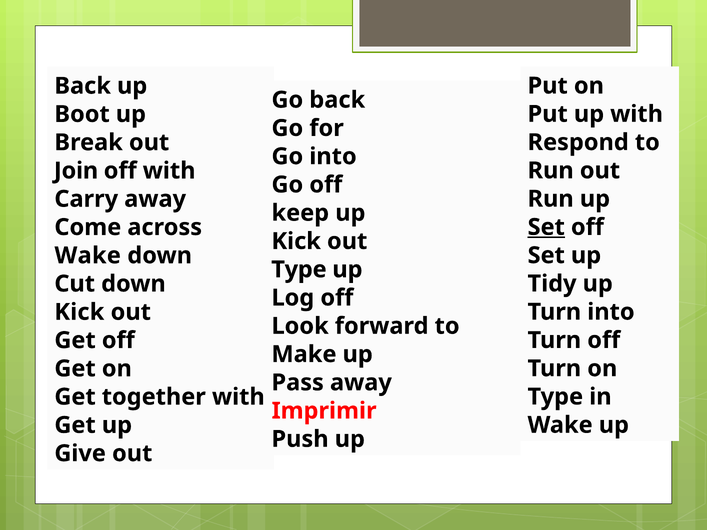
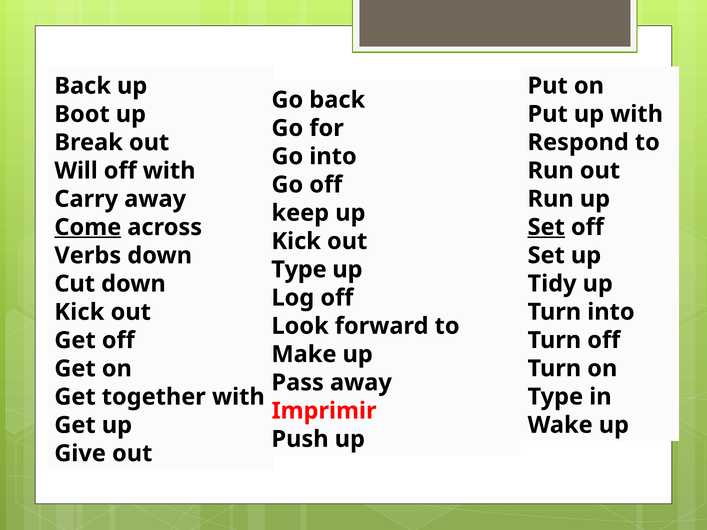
Join: Join -> Will
Come underline: none -> present
Wake at (88, 256): Wake -> Verbs
